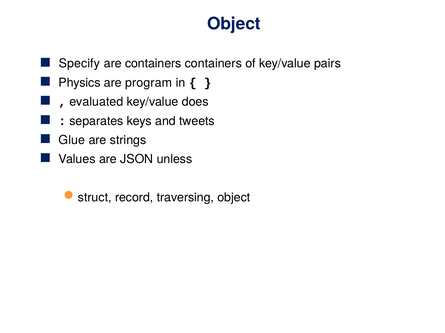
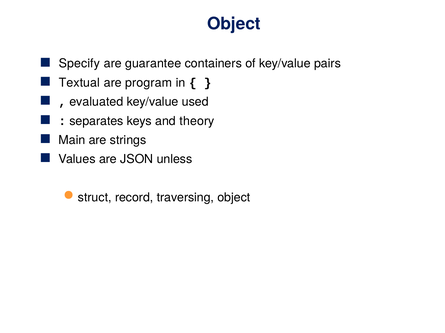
are containers: containers -> guarantee
Physics: Physics -> Textual
does: does -> used
tweets: tweets -> theory
Glue: Glue -> Main
